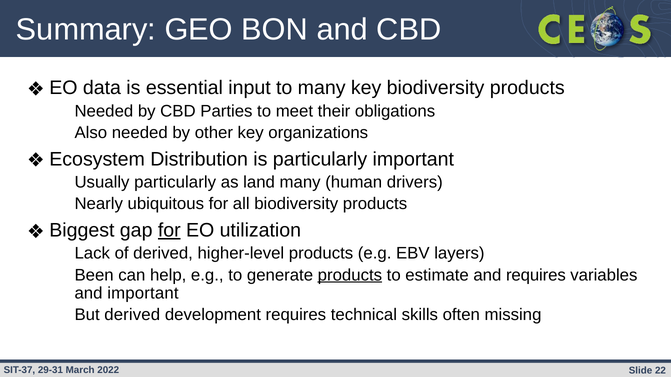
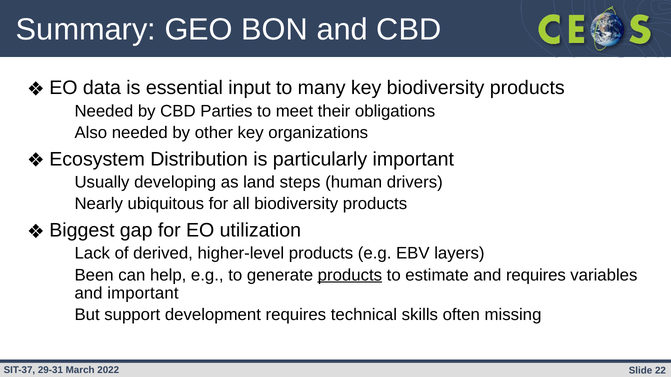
Usually particularly: particularly -> developing
land many: many -> steps
for at (169, 231) underline: present -> none
But derived: derived -> support
